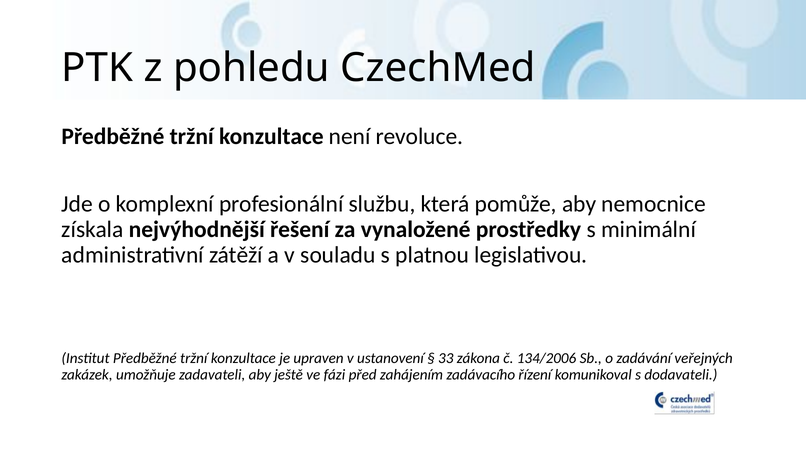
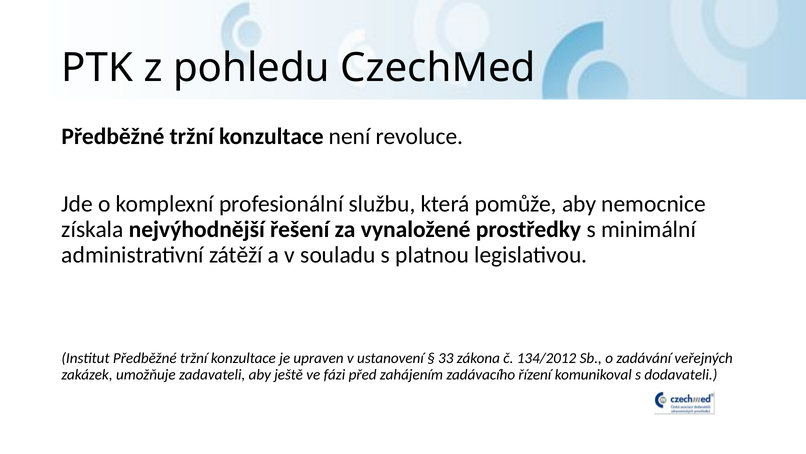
134/2006: 134/2006 -> 134/2012
